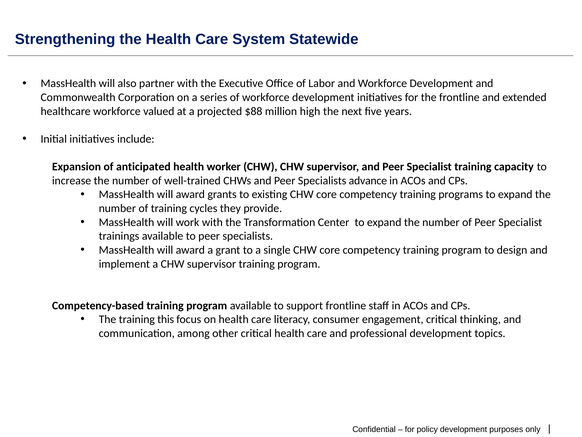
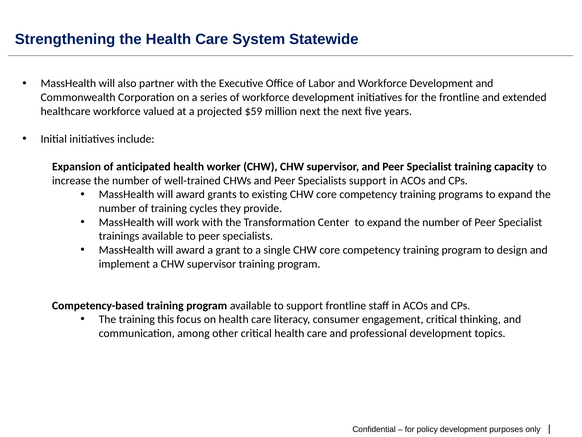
$88: $88 -> $59
million high: high -> next
Specialists advance: advance -> support
